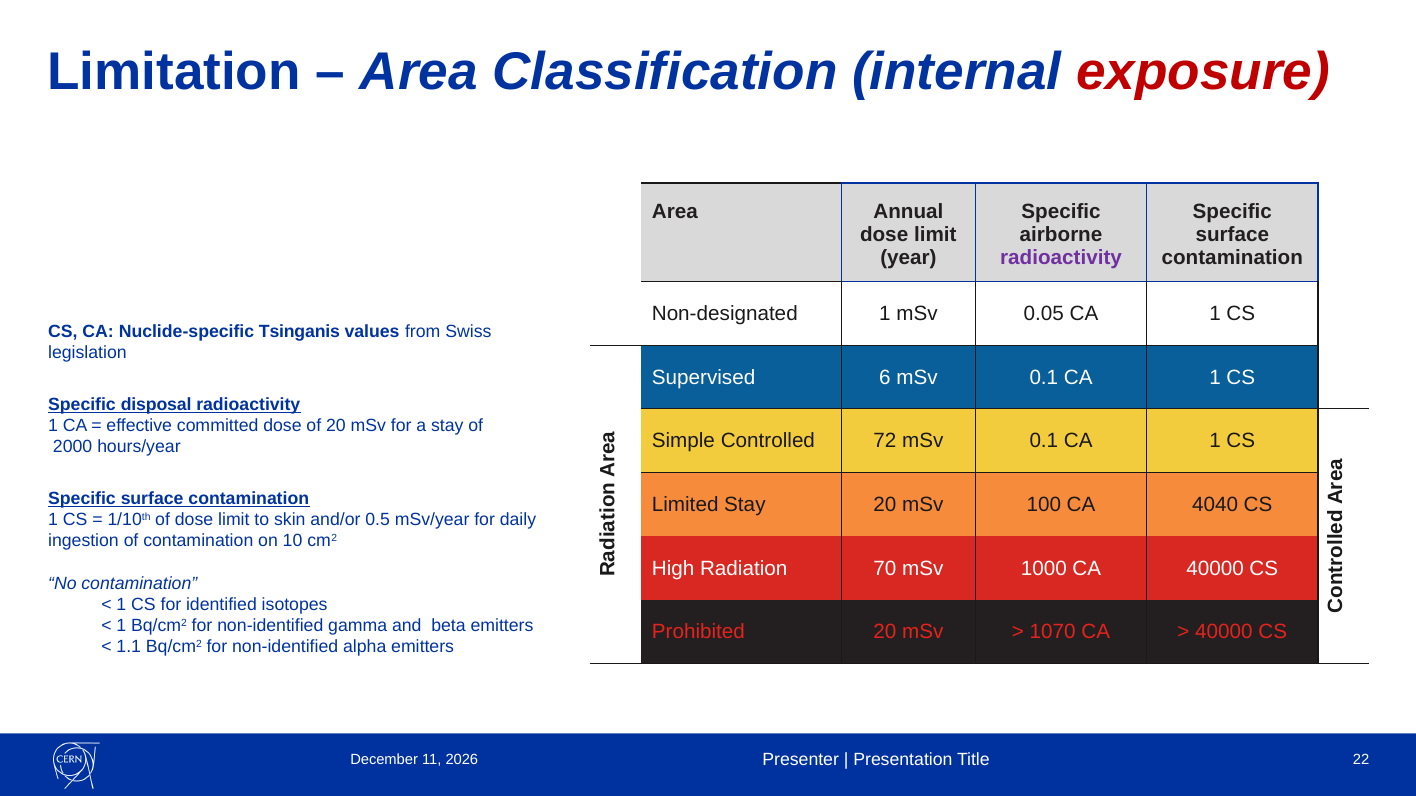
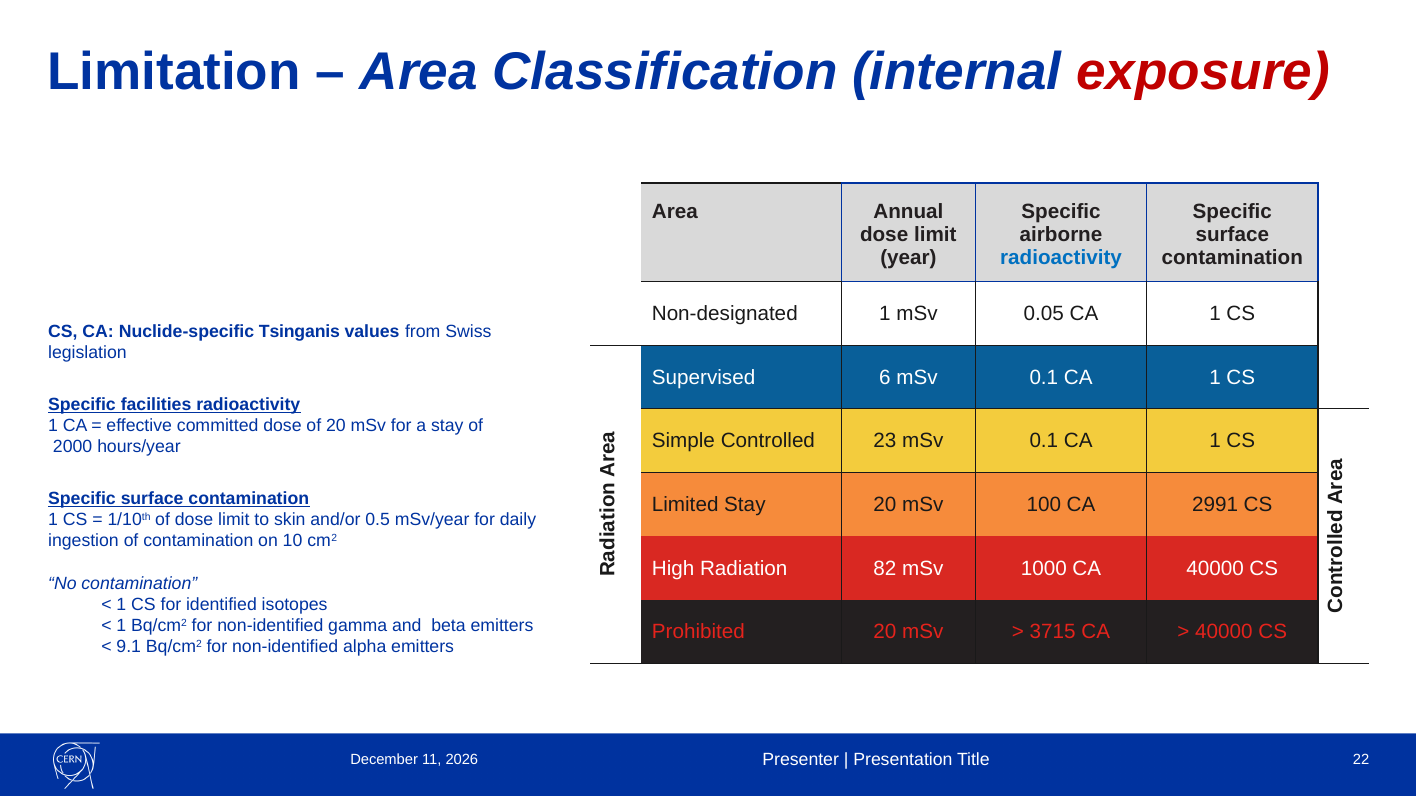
radioactivity at (1061, 258) colour: purple -> blue
disposal: disposal -> facilities
72: 72 -> 23
4040: 4040 -> 2991
70: 70 -> 82
1070: 1070 -> 3715
1.1: 1.1 -> 9.1
